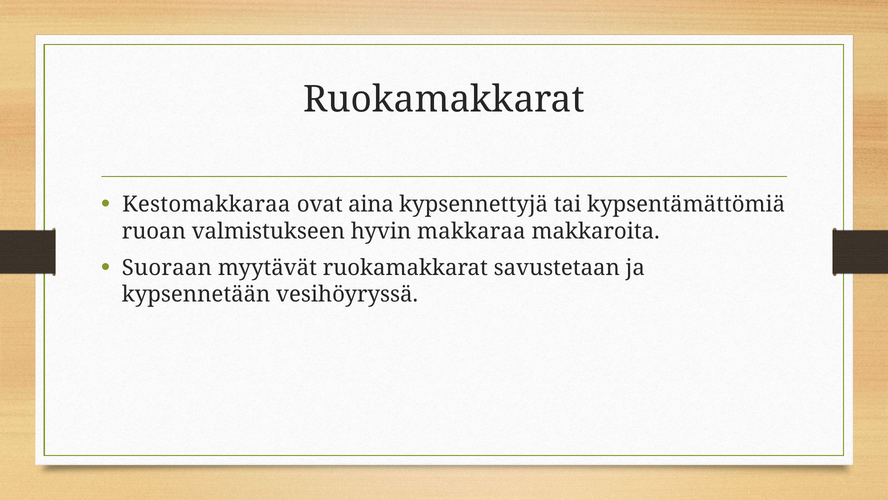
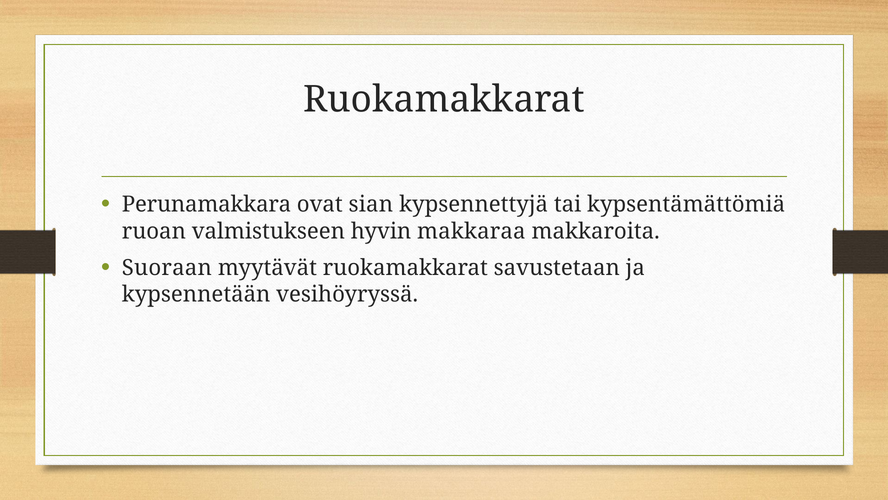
Kestomakkaraa: Kestomakkaraa -> Perunamakkara
aina: aina -> sian
